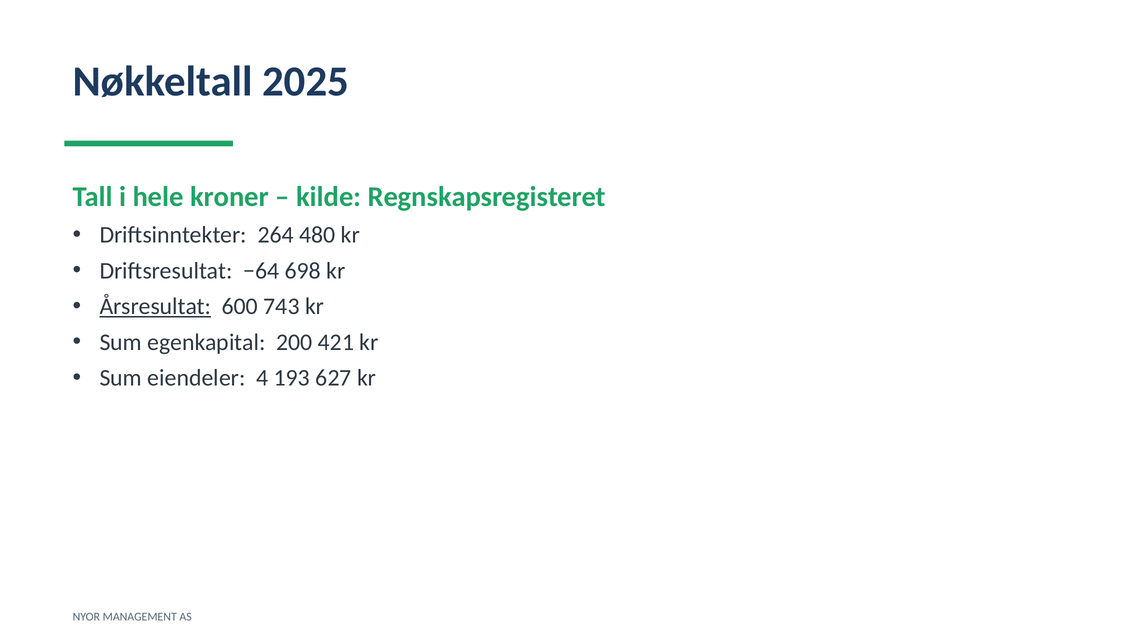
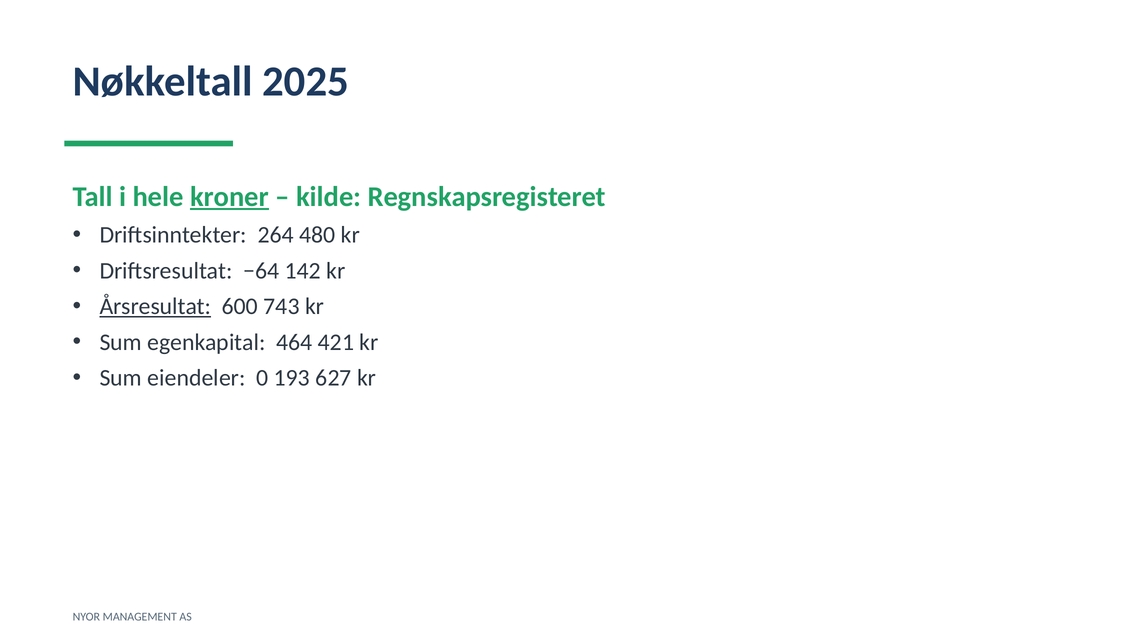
kroner underline: none -> present
698: 698 -> 142
200: 200 -> 464
4: 4 -> 0
